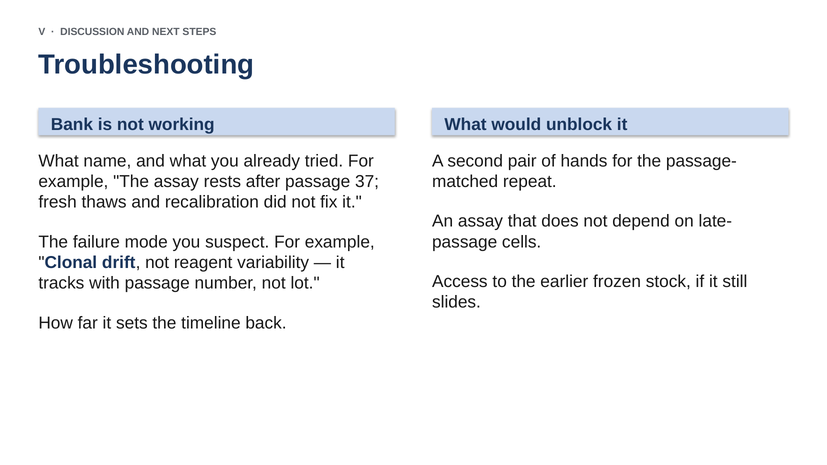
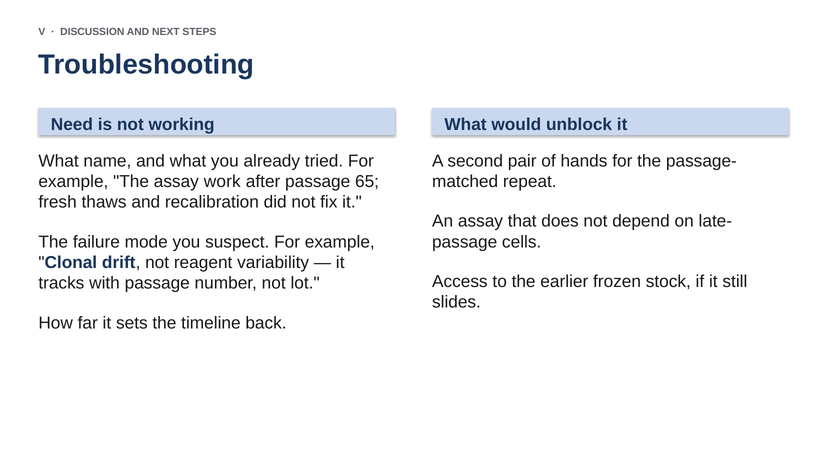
Bank: Bank -> Need
rests: rests -> work
37: 37 -> 65
